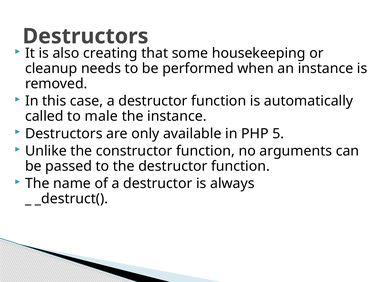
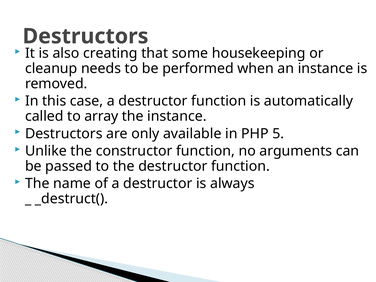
male: male -> array
